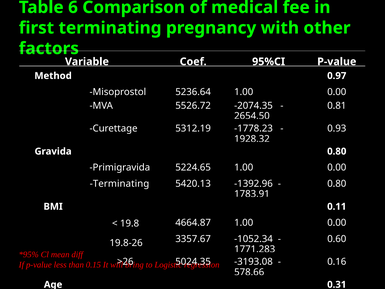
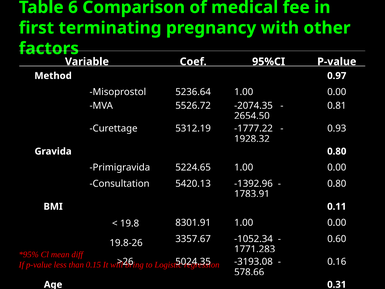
-1778.23: -1778.23 -> -1777.22
Terminating at (119, 184): Terminating -> Consultation
4664.87: 4664.87 -> 8301.91
